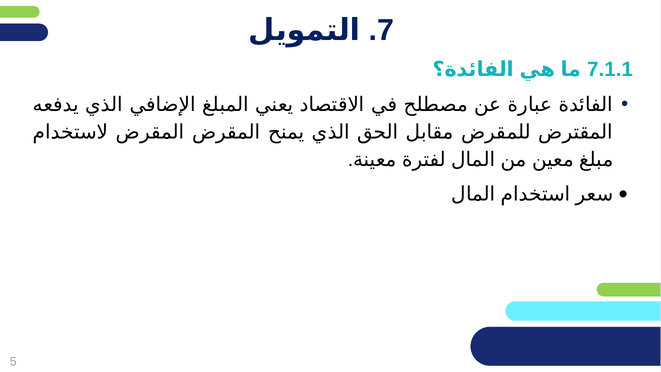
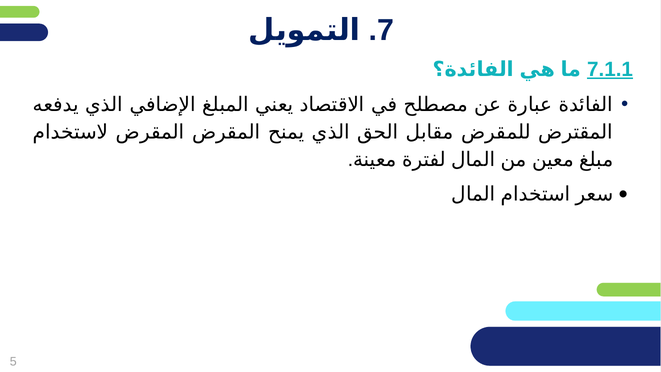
7.1.1 underline: none -> present
